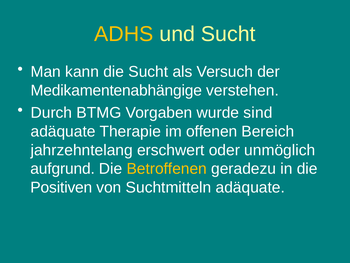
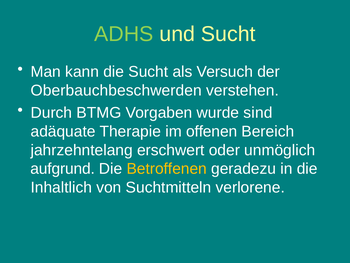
ADHS colour: yellow -> light green
Medikamentenabhängige: Medikamentenabhängige -> Oberbauchbeschwerden
Positiven: Positiven -> Inhaltlich
Suchtmitteln adäquate: adäquate -> verlorene
